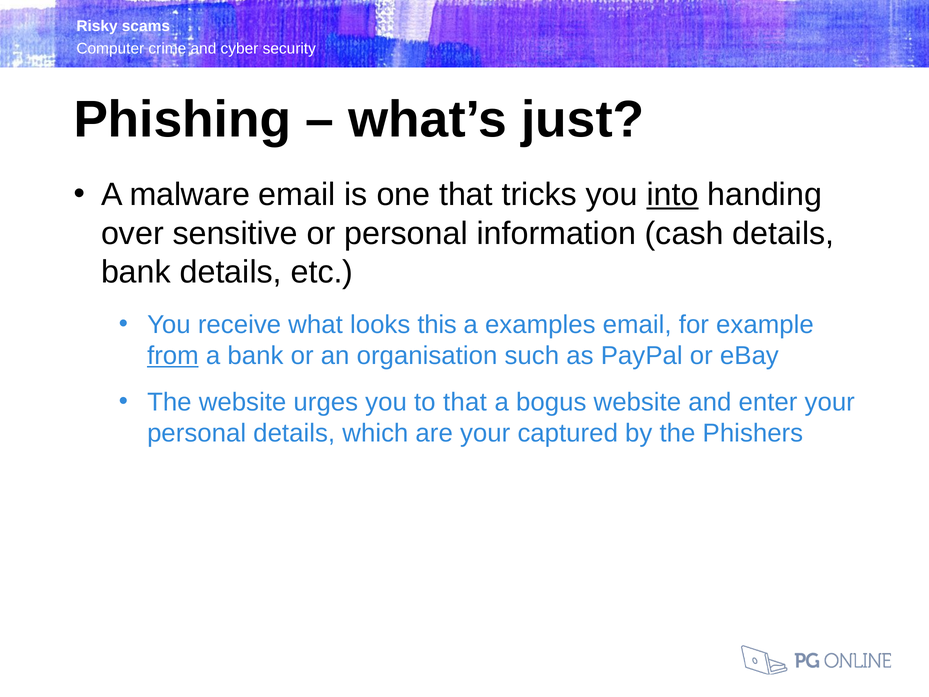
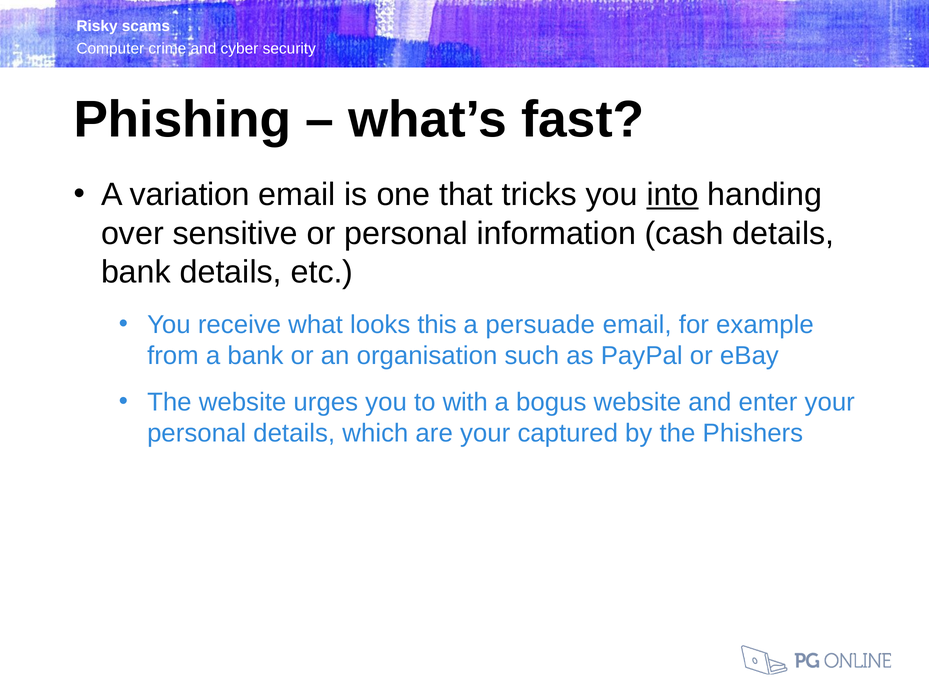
just: just -> fast
malware: malware -> variation
examples: examples -> persuade
from underline: present -> none
to that: that -> with
